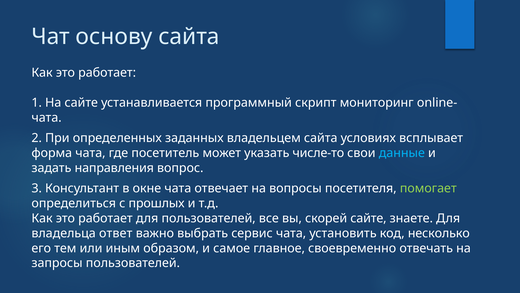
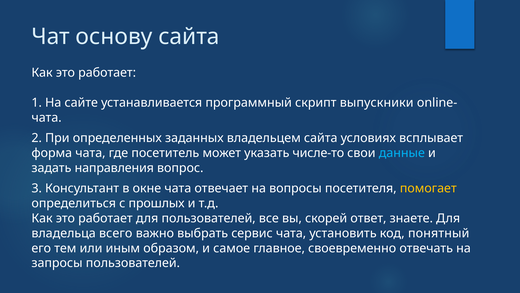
мониторинг: мониторинг -> выпускники
помогает colour: light green -> yellow
скорей сайте: сайте -> ответ
ответ: ответ -> всего
несколько: несколько -> понятный
